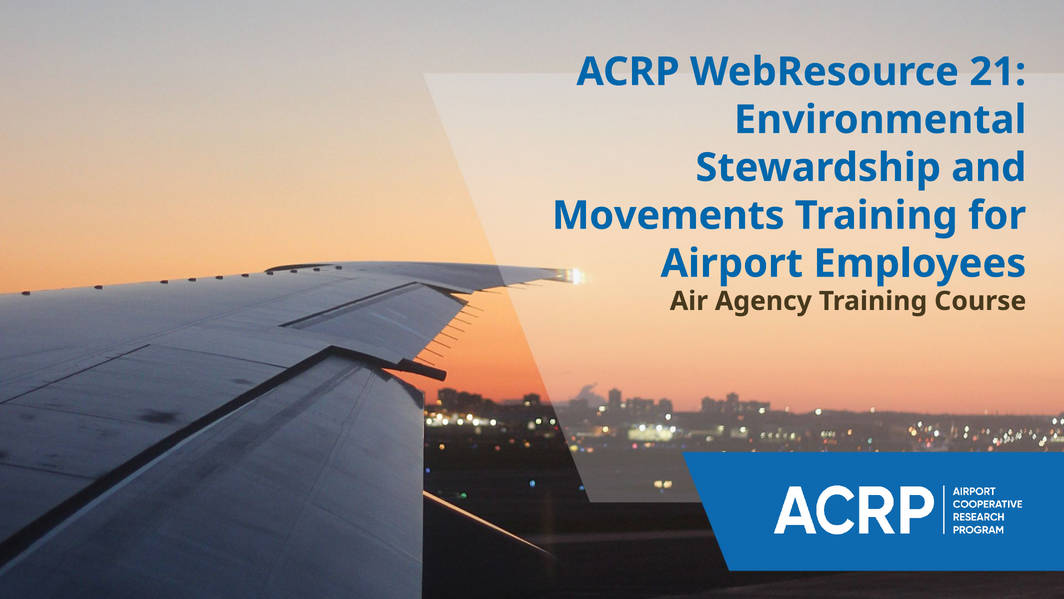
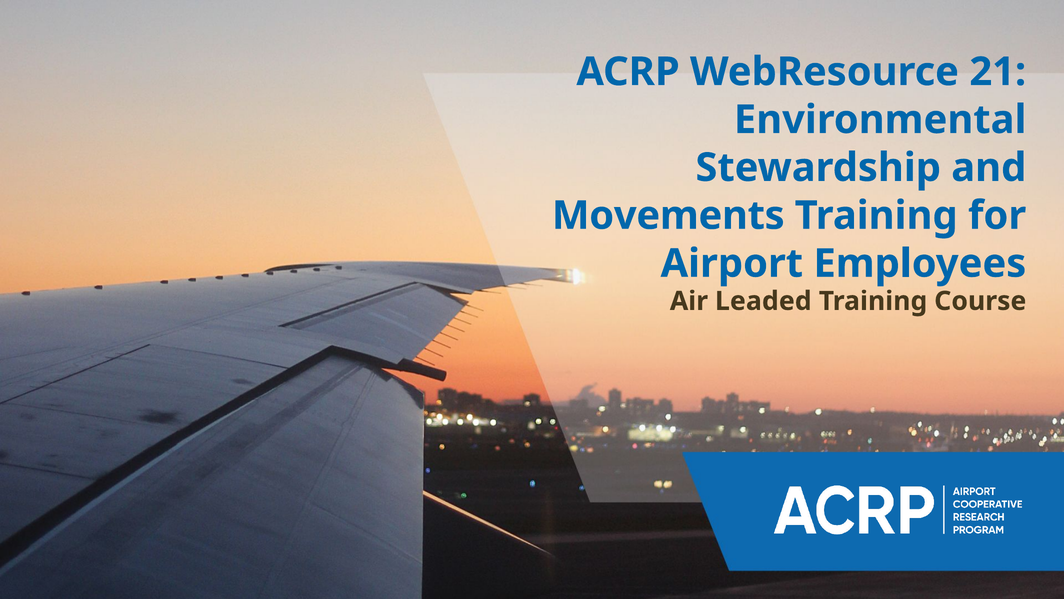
Agency: Agency -> Leaded
